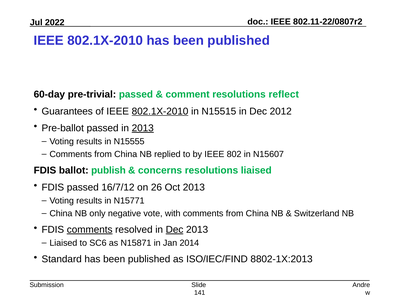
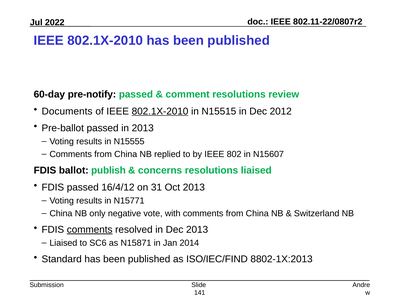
pre-trivial: pre-trivial -> pre-notify
reflect: reflect -> review
Guarantees: Guarantees -> Documents
2013 at (143, 128) underline: present -> none
16/7/12: 16/7/12 -> 16/4/12
26: 26 -> 31
Dec at (175, 230) underline: present -> none
